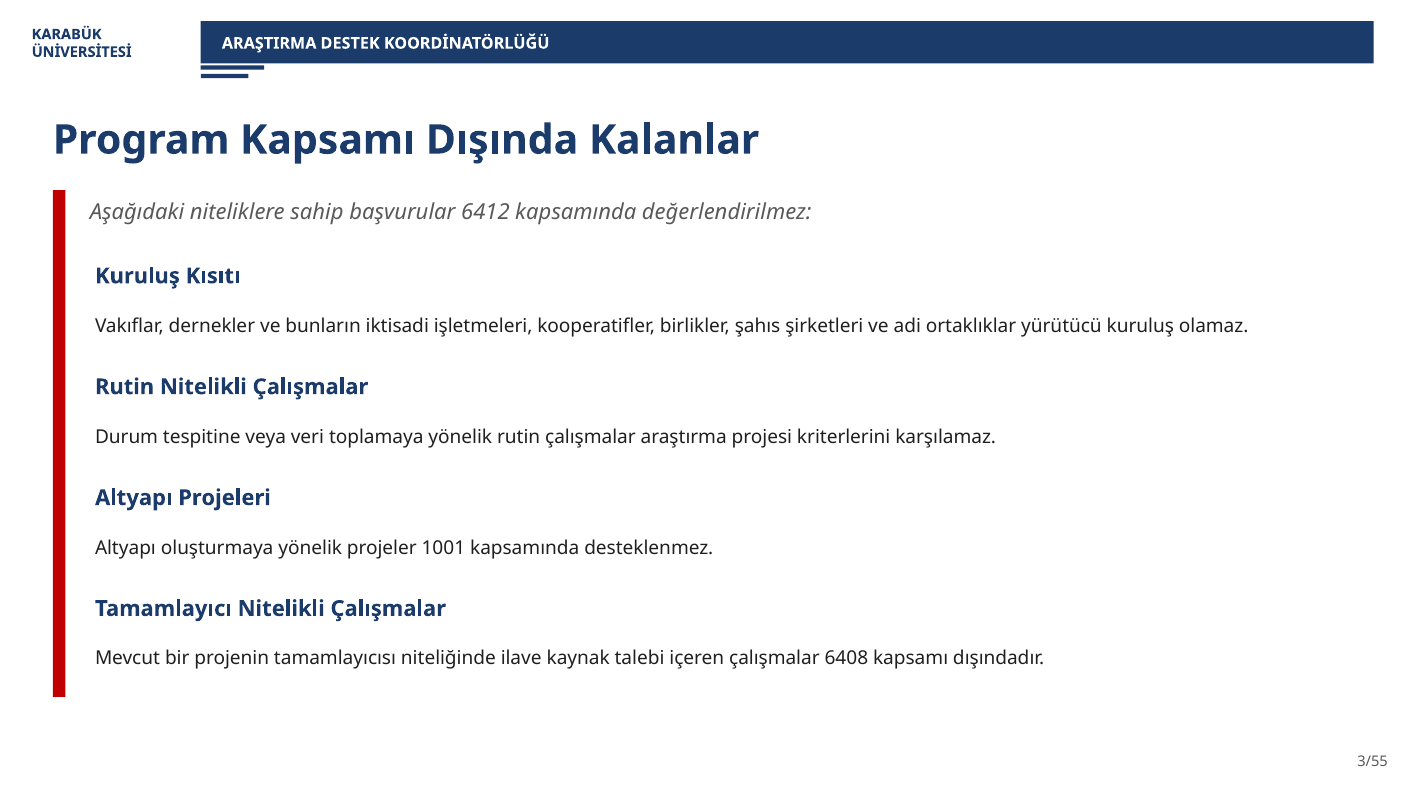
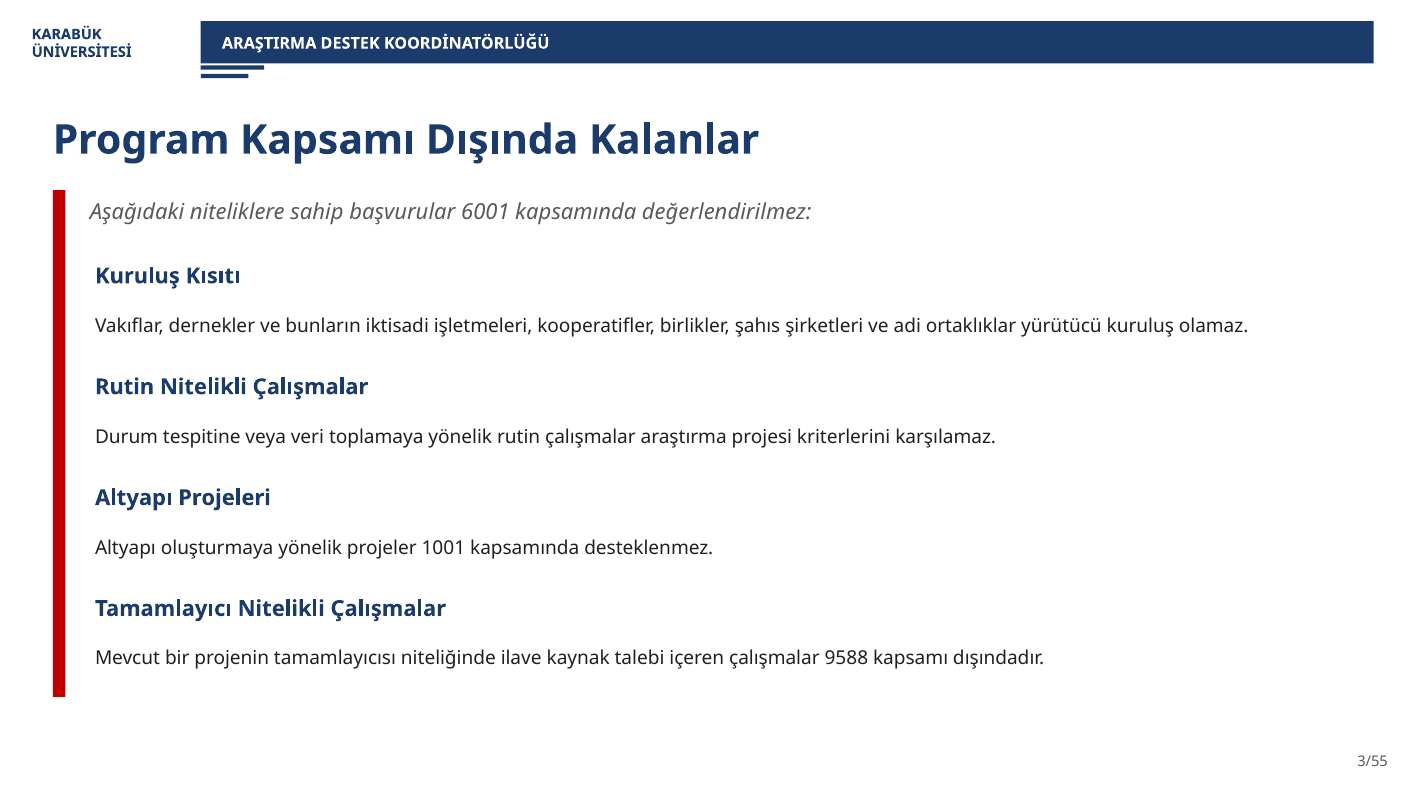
6412: 6412 -> 6001
6408: 6408 -> 9588
